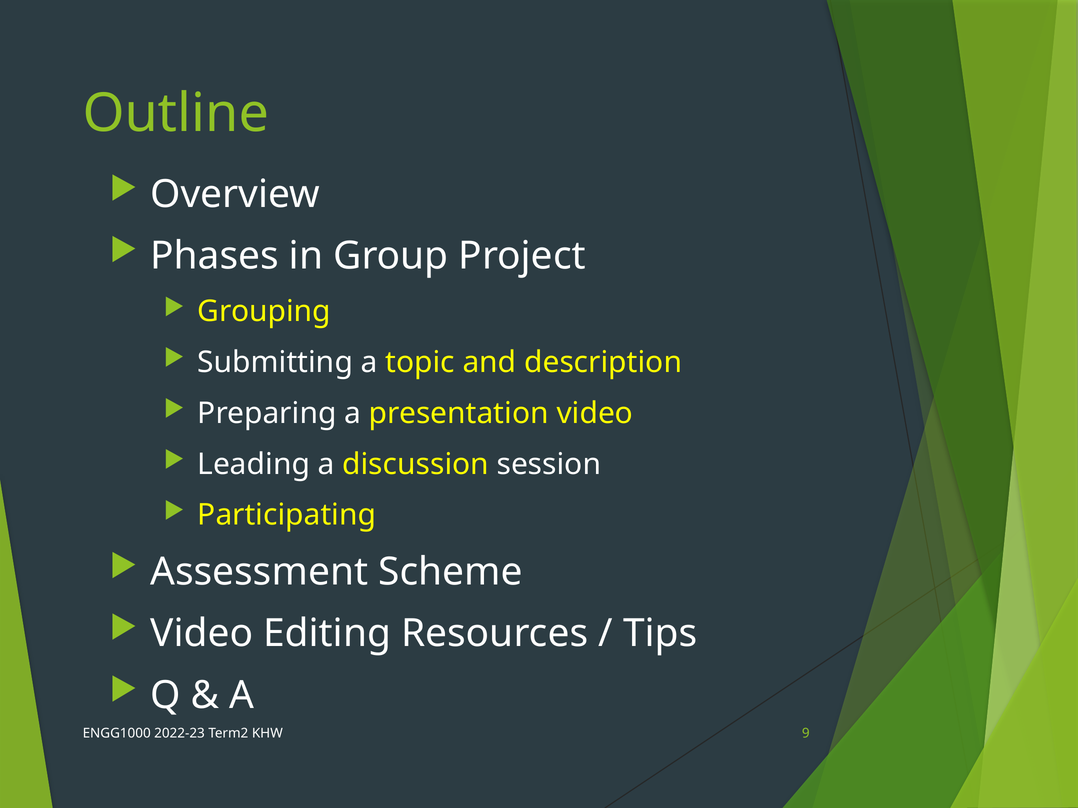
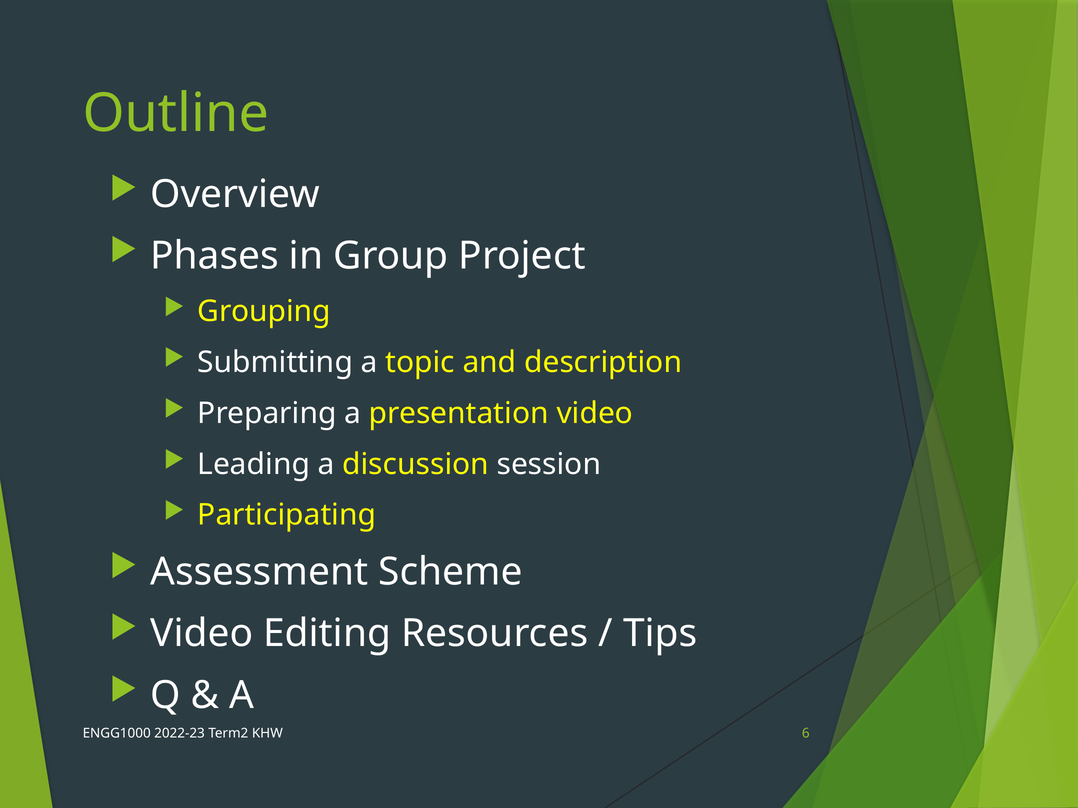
9: 9 -> 6
